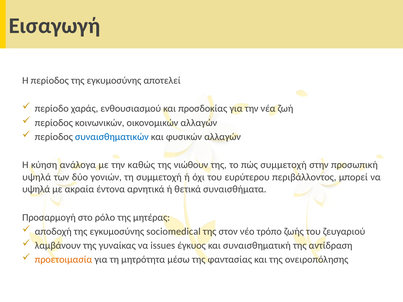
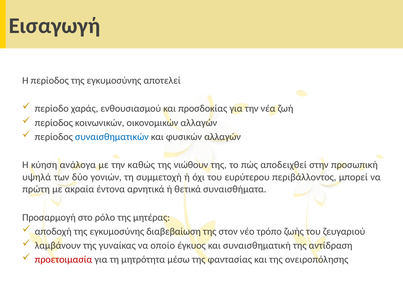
πώς συμμετοχή: συμμετοχή -> αποδειχθεί
υψηλά at (36, 189): υψηλά -> πρώτη
sociomedical: sociomedical -> διαβεβαίωση
issues: issues -> οποίο
προετοιμασία colour: orange -> red
